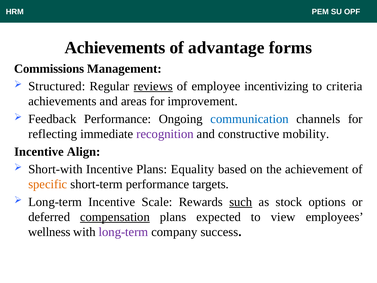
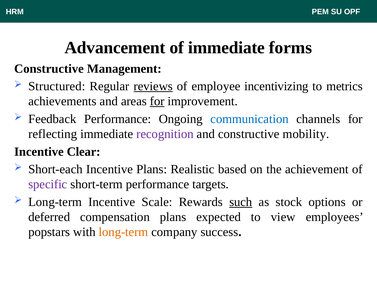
Achievements at (115, 48): Achievements -> Advancement
of advantage: advantage -> immediate
Commissions at (49, 69): Commissions -> Constructive
criteria: criteria -> metrics
for at (157, 101) underline: none -> present
Align: Align -> Clear
Short-with: Short-with -> Short-each
Equality: Equality -> Realistic
specific colour: orange -> purple
compensation underline: present -> none
wellness: wellness -> popstars
long-term at (123, 232) colour: purple -> orange
